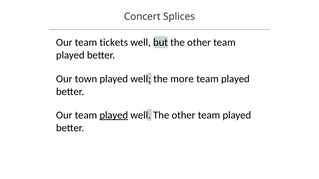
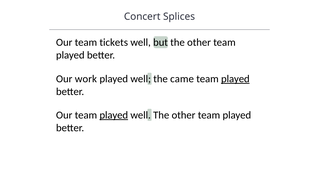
town: town -> work
more: more -> came
played at (235, 79) underline: none -> present
